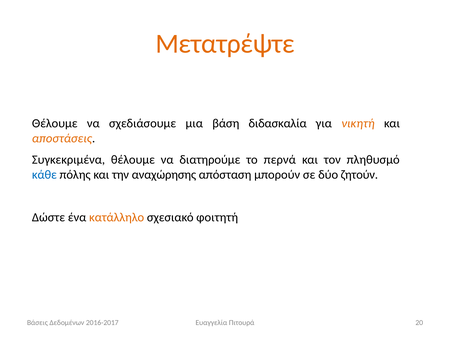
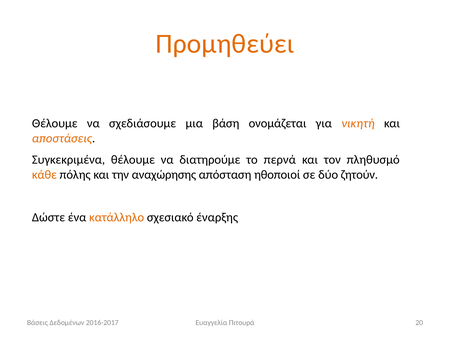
Μετατρέψτε: Μετατρέψτε -> Προμηθεύει
διδασκαλία: διδασκαλία -> ονομάζεται
κάθε colour: blue -> orange
μπορούν: μπορούν -> ηθοποιοί
φοιτητή: φοιτητή -> έναρξης
